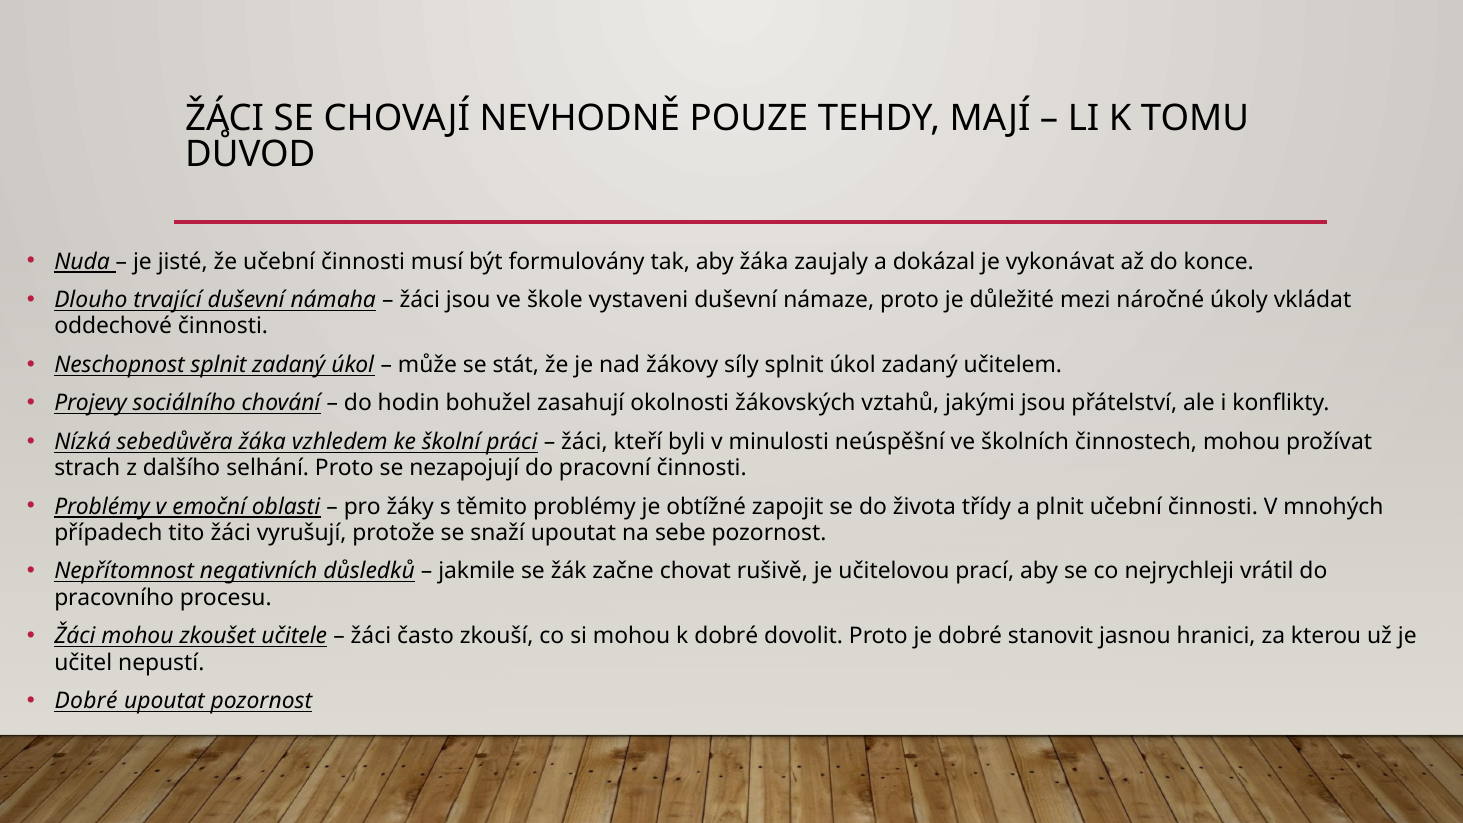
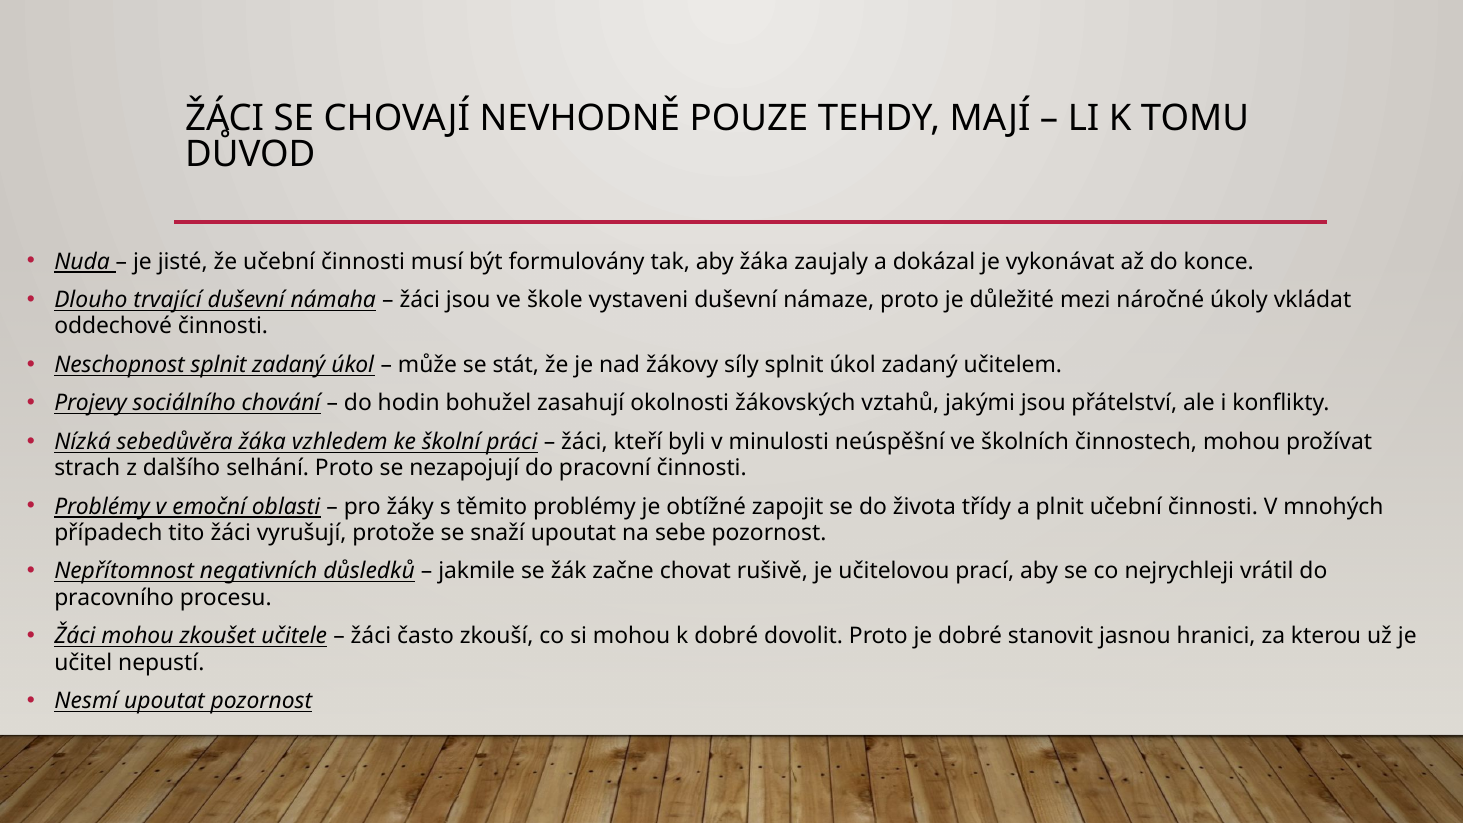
Dobré at (86, 701): Dobré -> Nesmí
